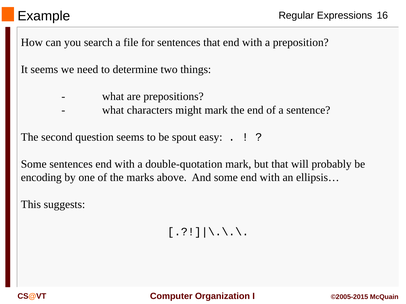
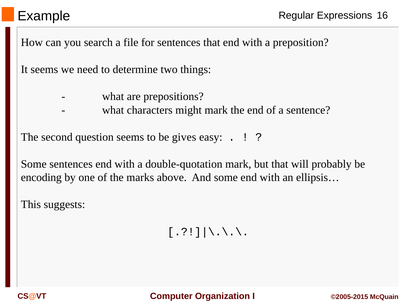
spout: spout -> gives
